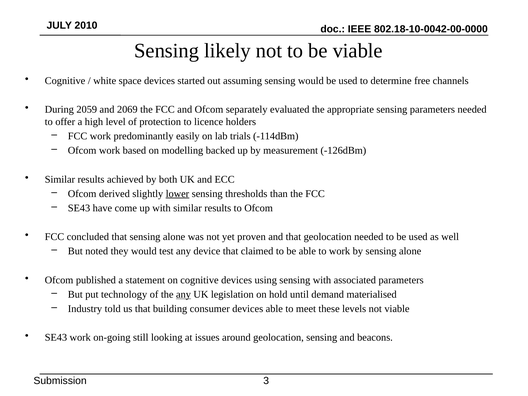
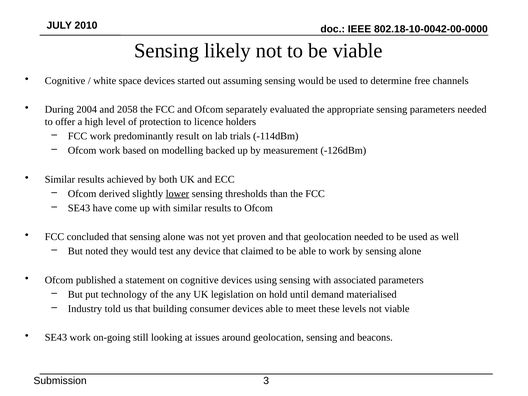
2059: 2059 -> 2004
2069: 2069 -> 2058
easily: easily -> result
any at (183, 294) underline: present -> none
